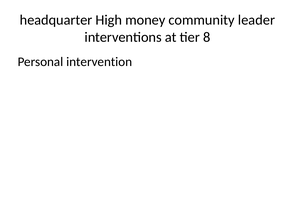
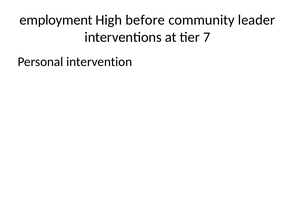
headquarter: headquarter -> employment
money: money -> before
8: 8 -> 7
